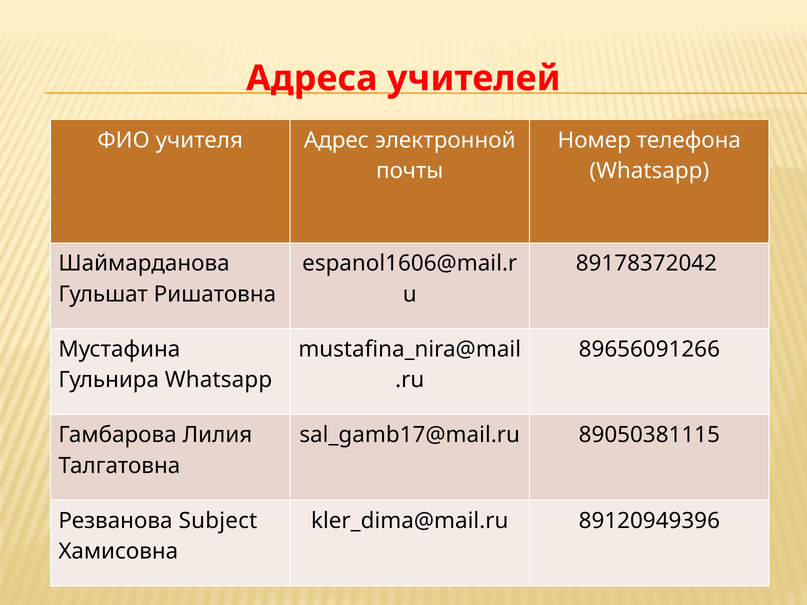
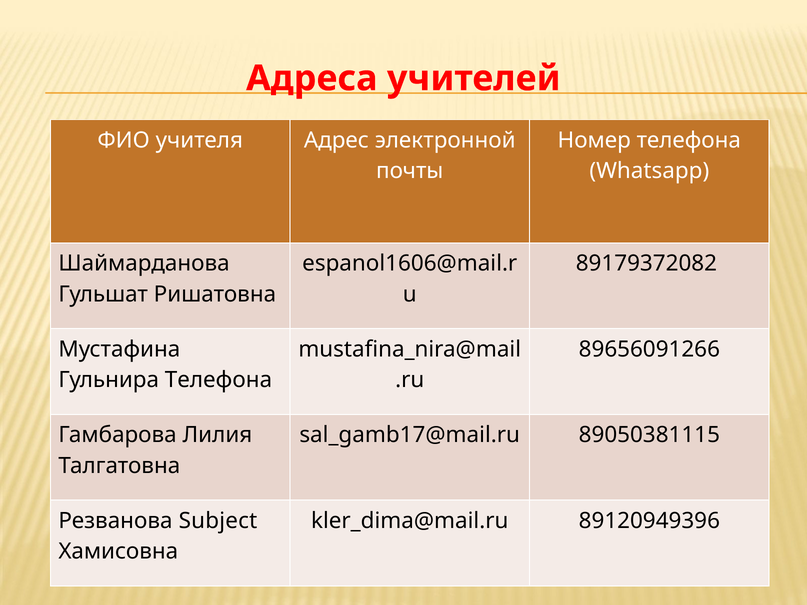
89178372042: 89178372042 -> 89179372082
Гульнира Whatsapp: Whatsapp -> Телефона
